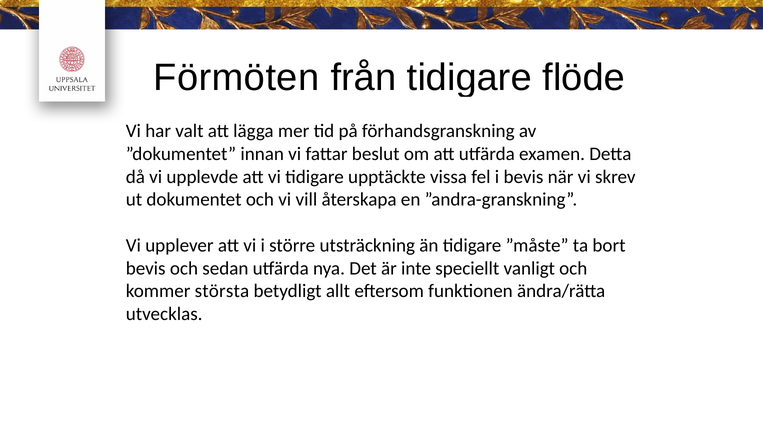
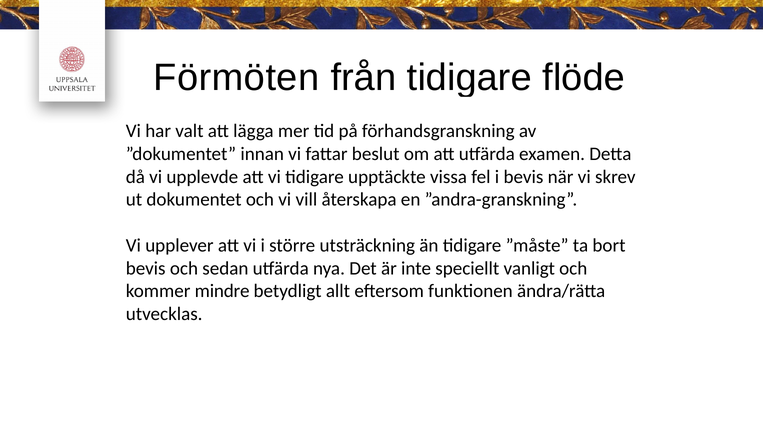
största: största -> mindre
